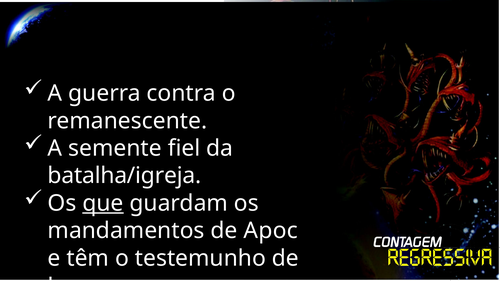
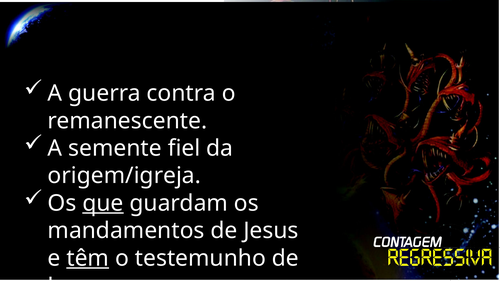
batalha/igreja: batalha/igreja -> origem/igreja
mandamentos de Apoc: Apoc -> Jesus
têm underline: none -> present
